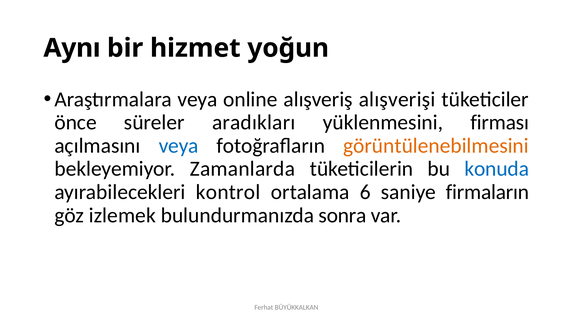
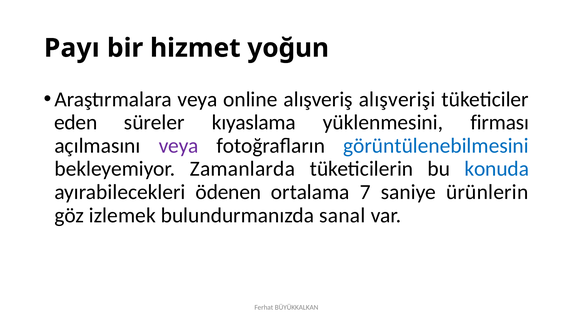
Aynı: Aynı -> Payı
önce: önce -> eden
aradıkları: aradıkları -> kıyaslama
veya at (179, 146) colour: blue -> purple
görüntülenebilmesini colour: orange -> blue
kontrol: kontrol -> ödenen
6: 6 -> 7
firmaların: firmaların -> ürünlerin
sonra: sonra -> sanal
